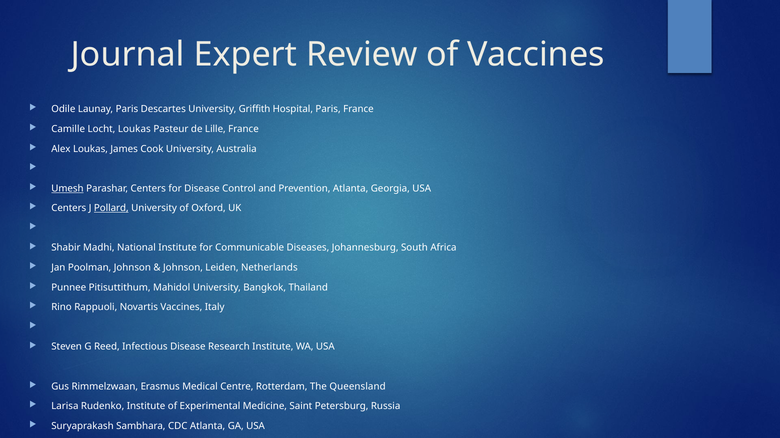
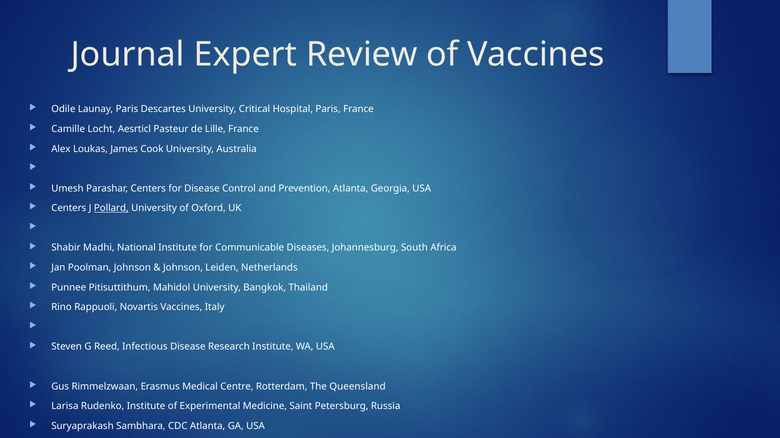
Griffith: Griffith -> Critical
Locht Loukas: Loukas -> Aesrticl
Umesh underline: present -> none
